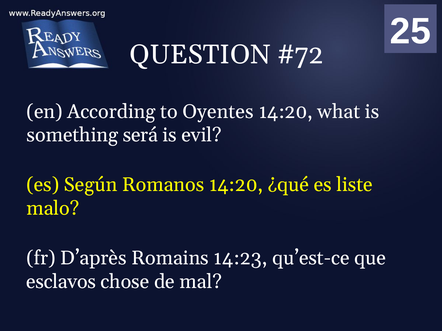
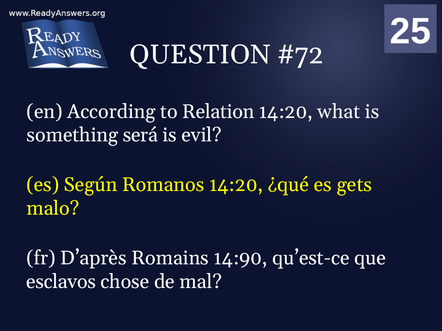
Oyentes: Oyentes -> Relation
liste: liste -> gets
14:23: 14:23 -> 14:90
